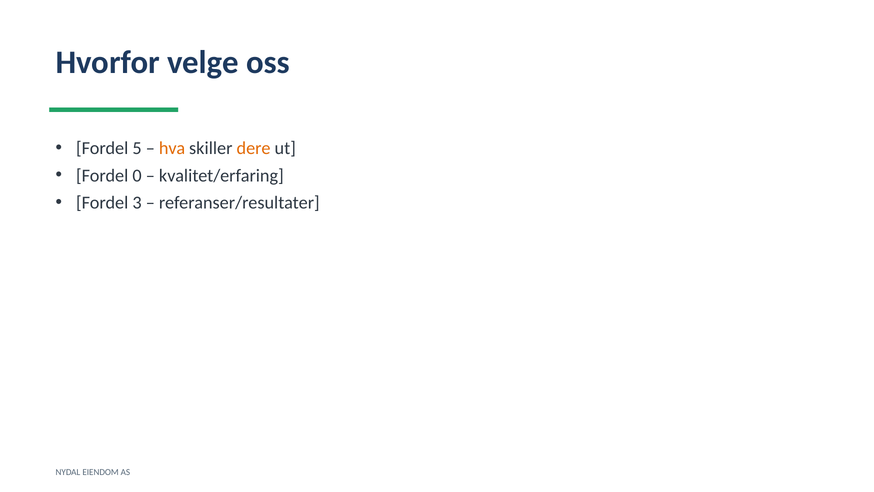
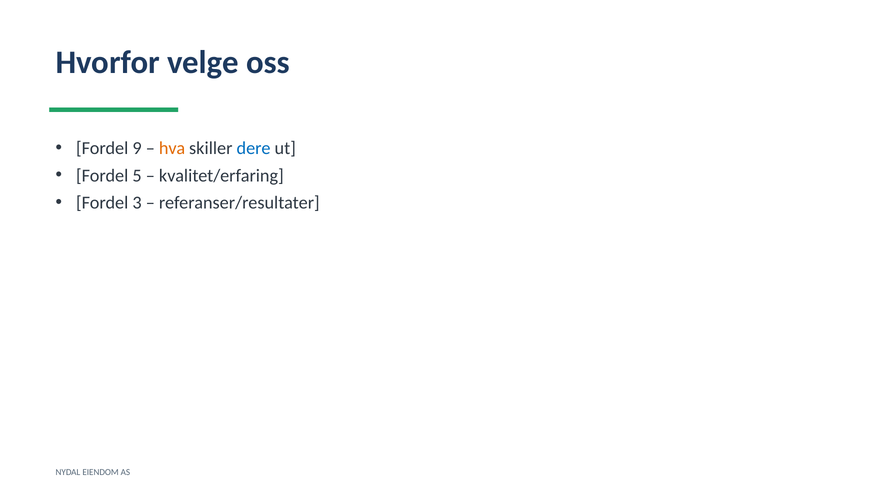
5: 5 -> 9
dere colour: orange -> blue
0: 0 -> 5
